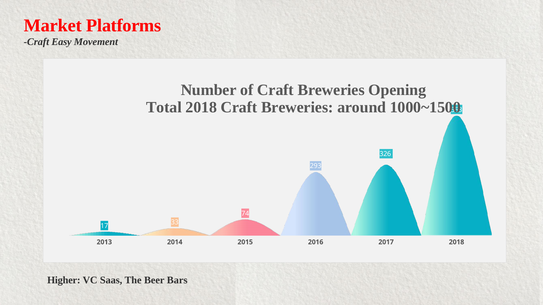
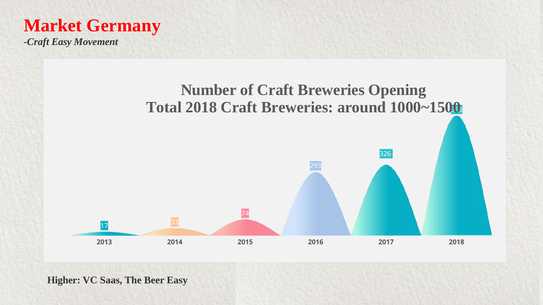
Platforms: Platforms -> Germany
Beer Bars: Bars -> Easy
